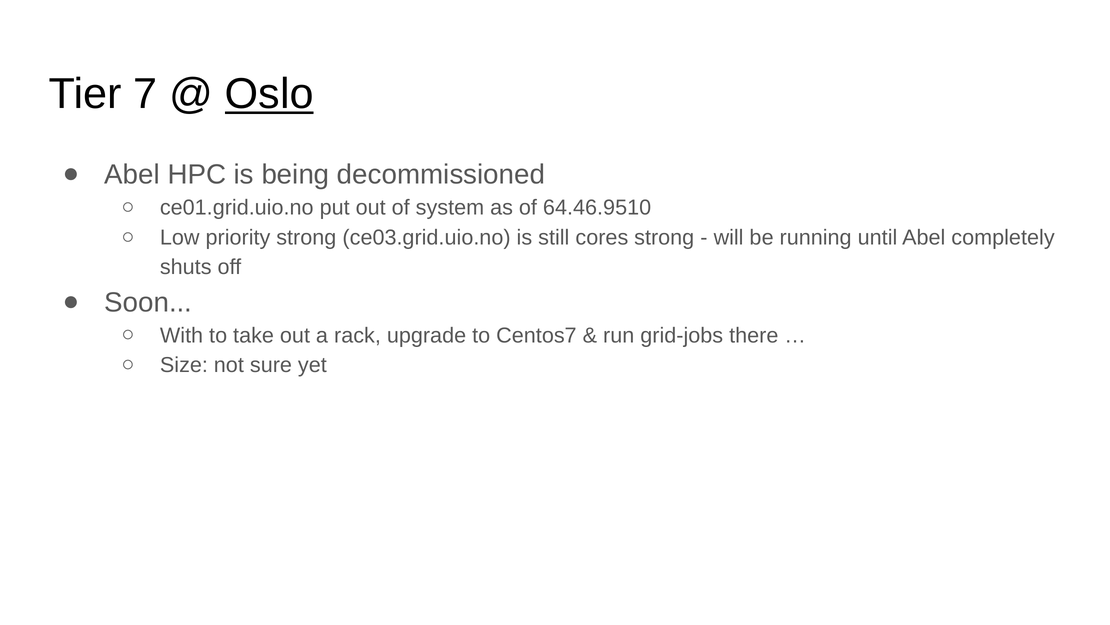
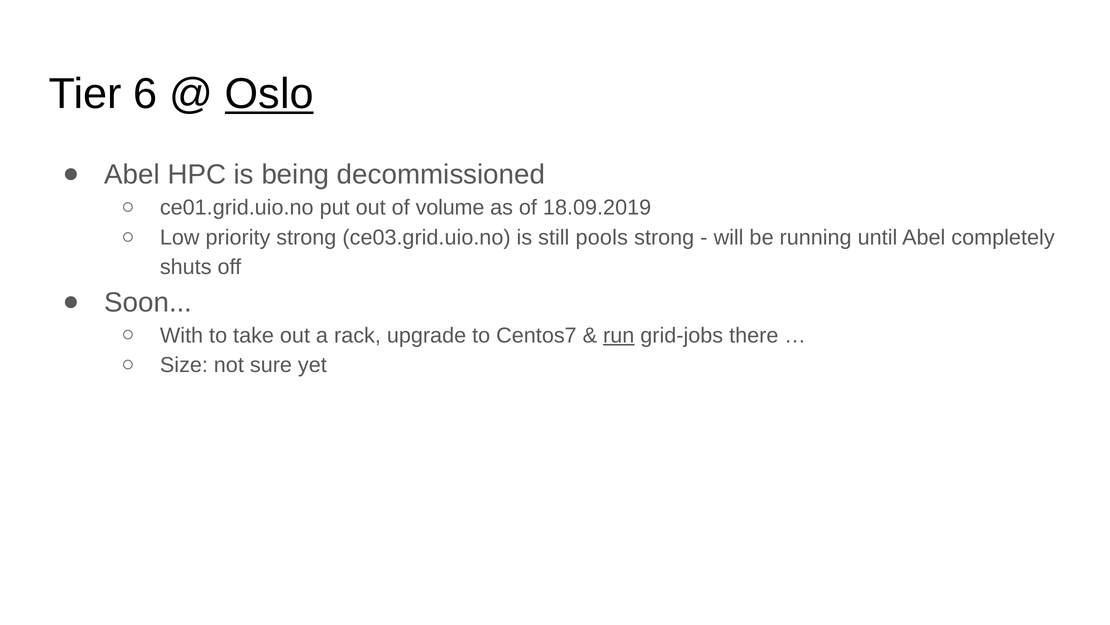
7: 7 -> 6
system: system -> volume
64.46.9510: 64.46.9510 -> 18.09.2019
cores: cores -> pools
run underline: none -> present
